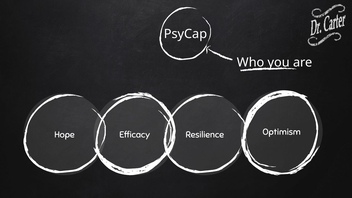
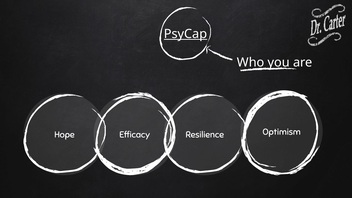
PsyCap underline: none -> present
